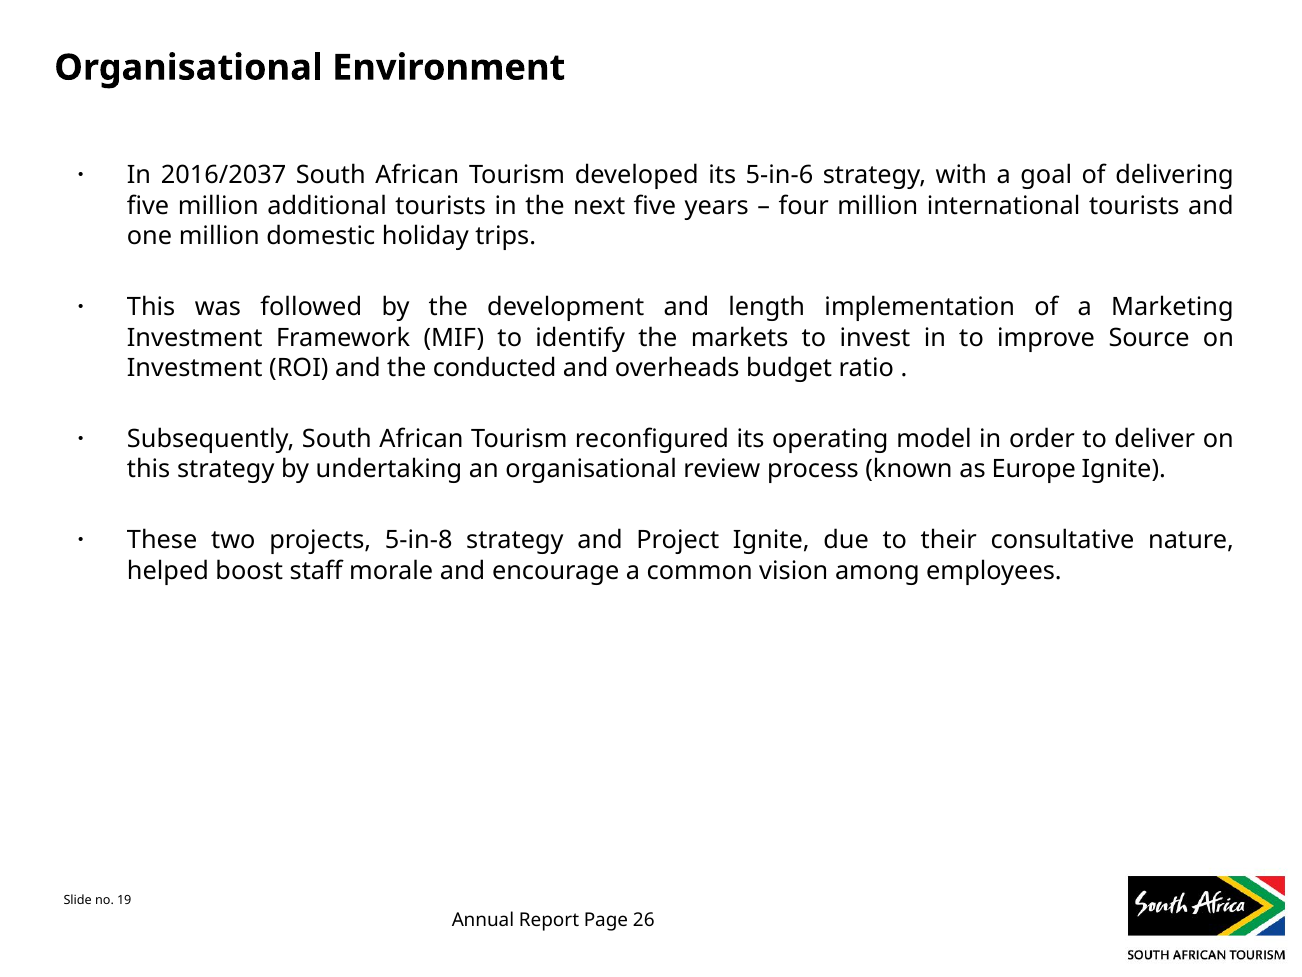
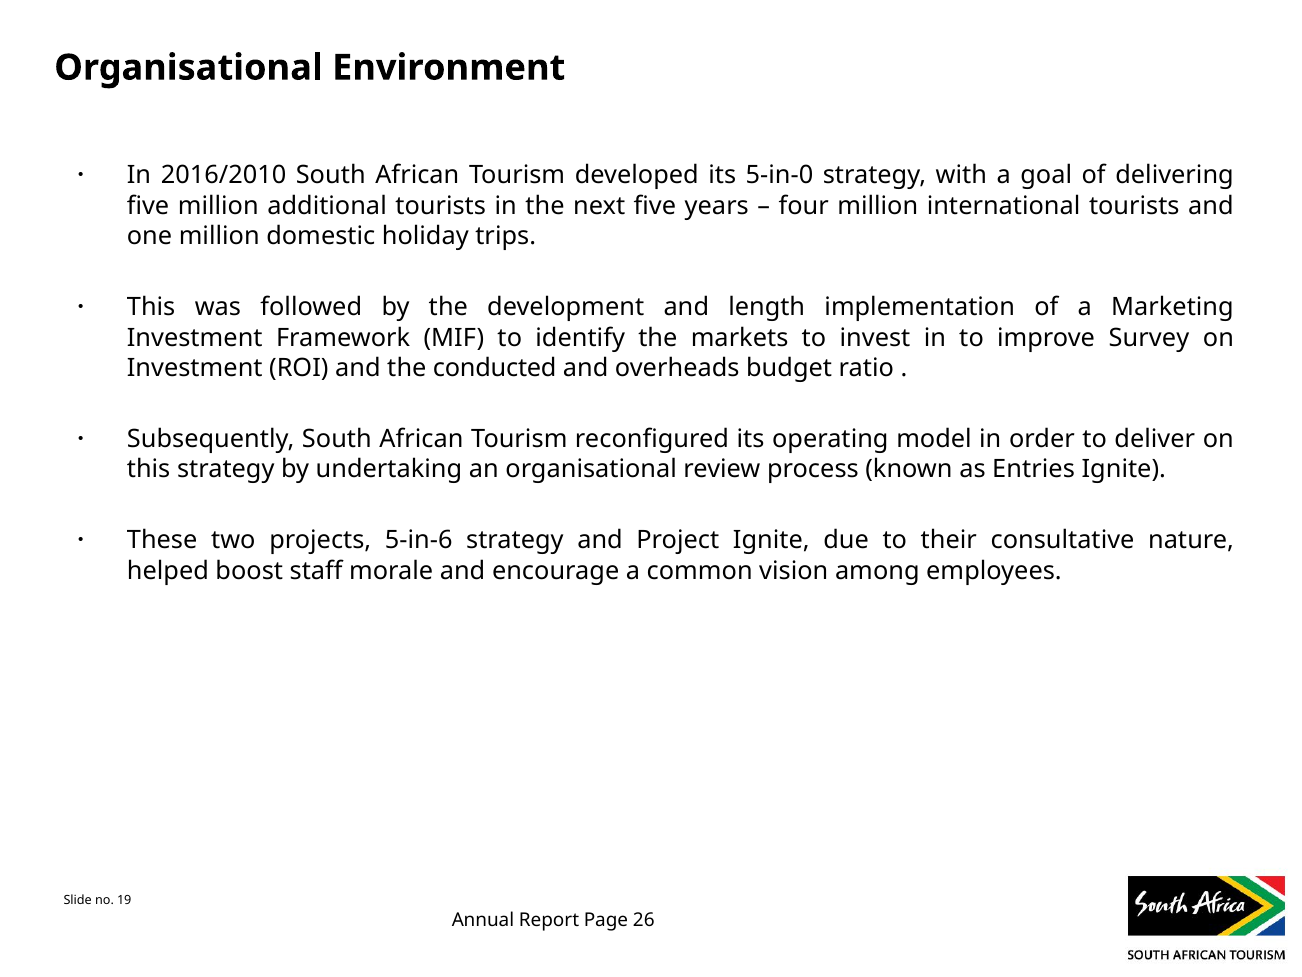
2016/2037: 2016/2037 -> 2016/2010
5-in-6: 5-in-6 -> 5-in-0
Source: Source -> Survey
Europe: Europe -> Entries
5-in-8: 5-in-8 -> 5-in-6
